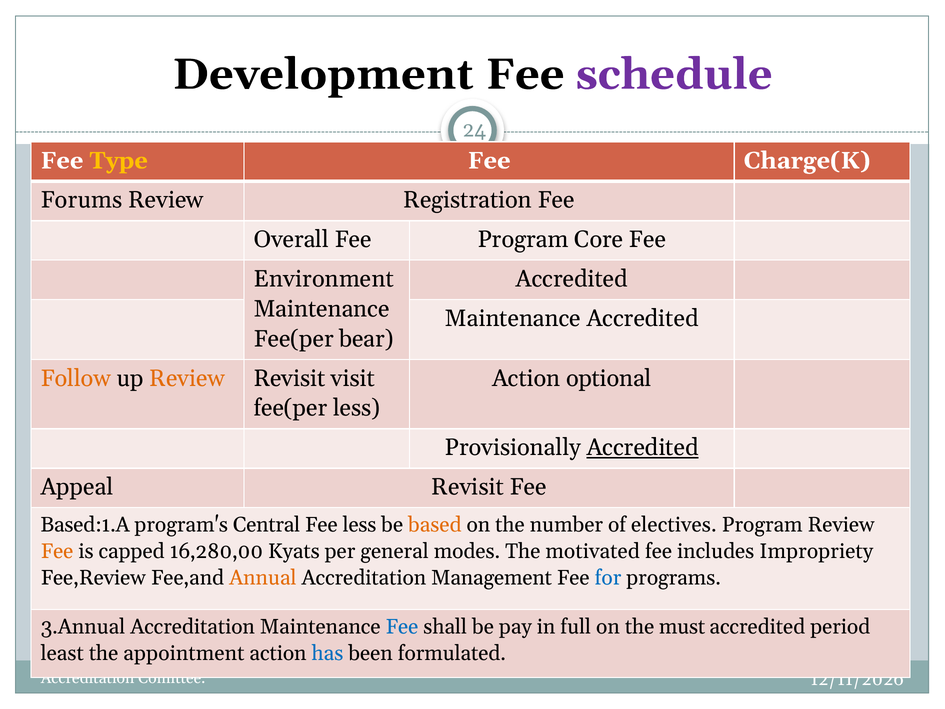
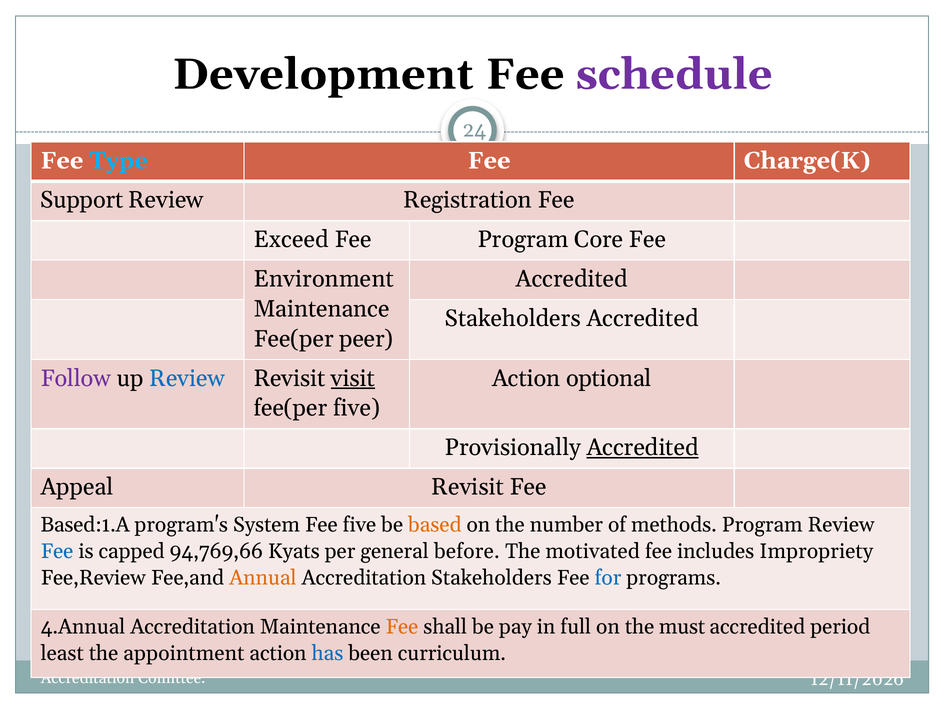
Type colour: yellow -> light blue
Forums: Forums -> Support
Overall: Overall -> Exceed
Maintenance at (513, 318): Maintenance -> Stakeholders
bear: bear -> peer
Follow colour: orange -> purple
Review at (187, 378) colour: orange -> blue
visit underline: none -> present
fee(per less: less -> five
Central: Central -> System
Fee less: less -> five
electives: electives -> methods
Fee at (57, 551) colour: orange -> blue
16,280,00: 16,280,00 -> 94,769,66
modes: modes -> before
Accreditation Management: Management -> Stakeholders
3.Annual: 3.Annual -> 4.Annual
Fee at (402, 627) colour: blue -> orange
formulated: formulated -> curriculum
